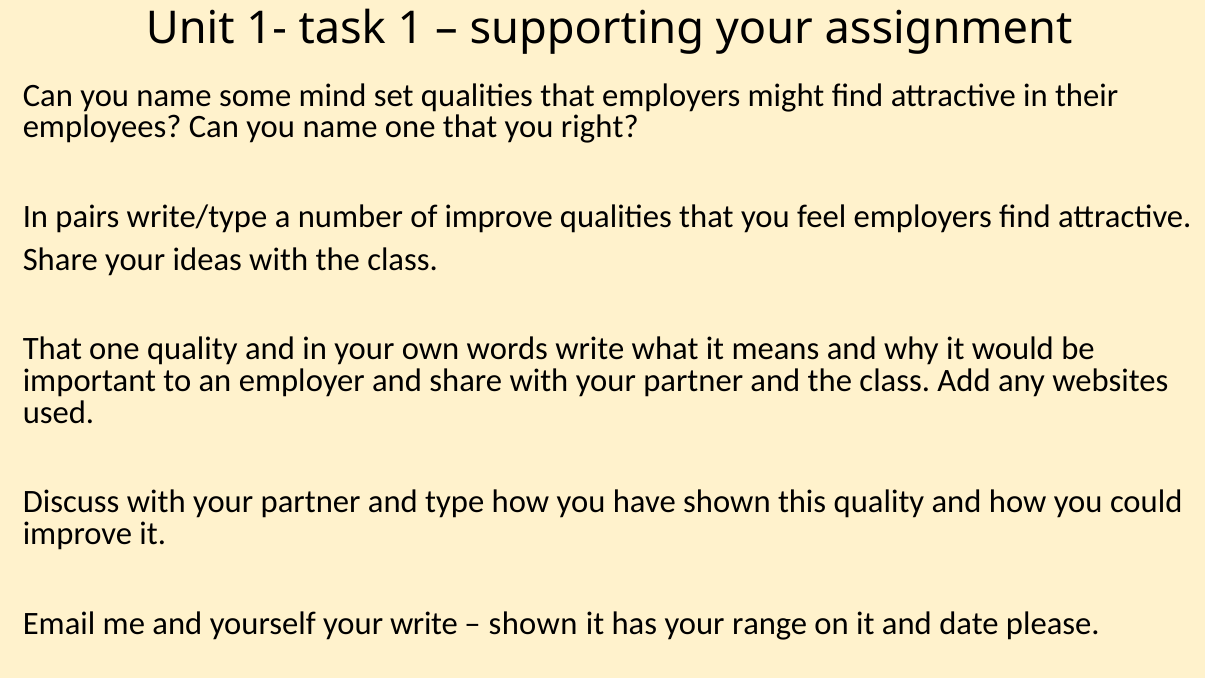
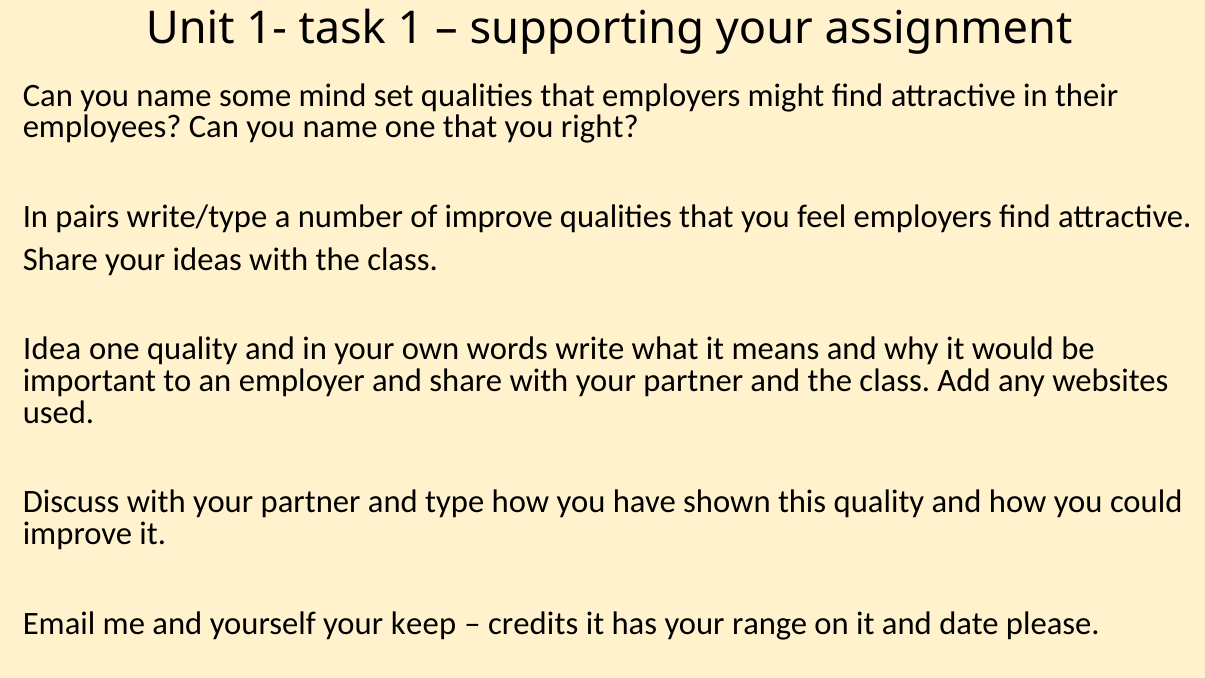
That at (52, 349): That -> Idea
your write: write -> keep
shown at (533, 623): shown -> credits
